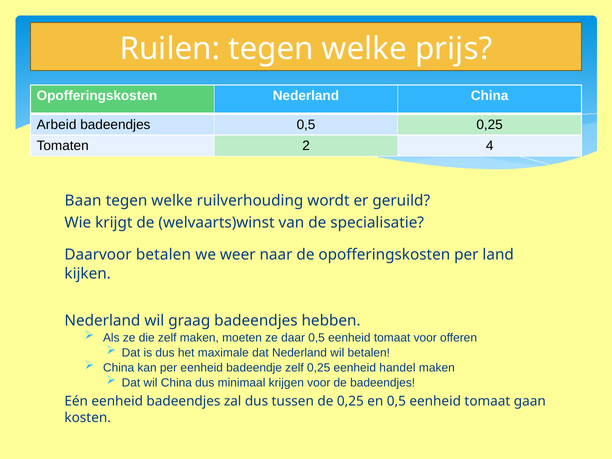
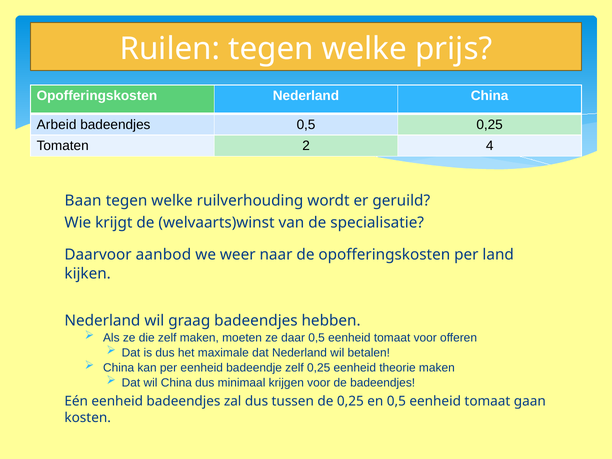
Daarvoor betalen: betalen -> aanbod
handel: handel -> theorie
